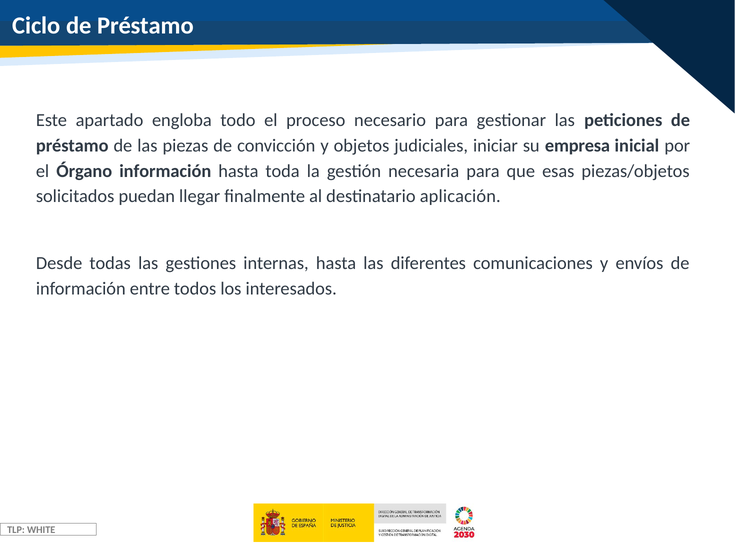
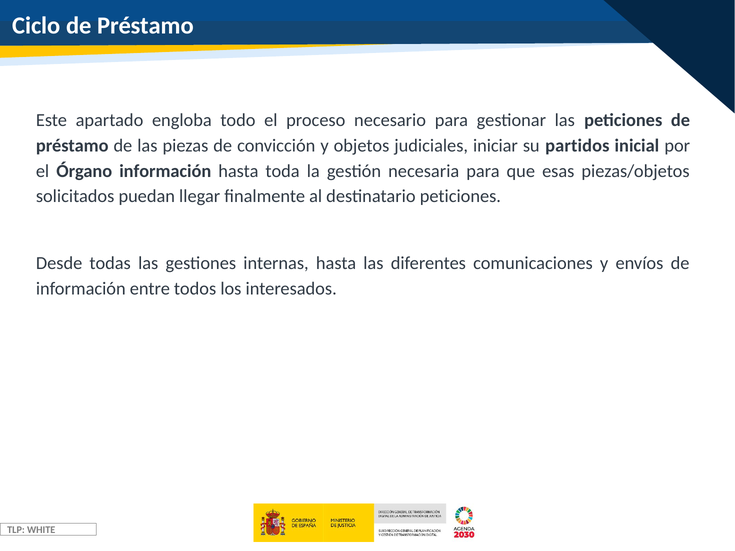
empresa: empresa -> partidos
destinatario aplicación: aplicación -> peticiones
